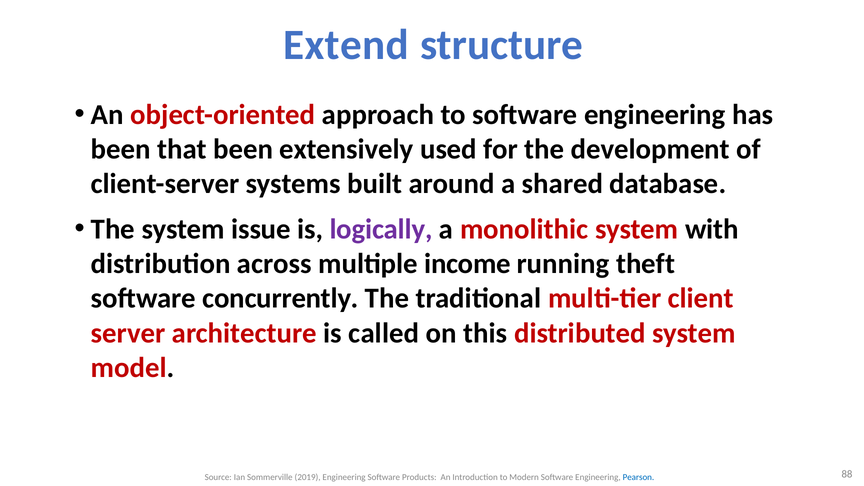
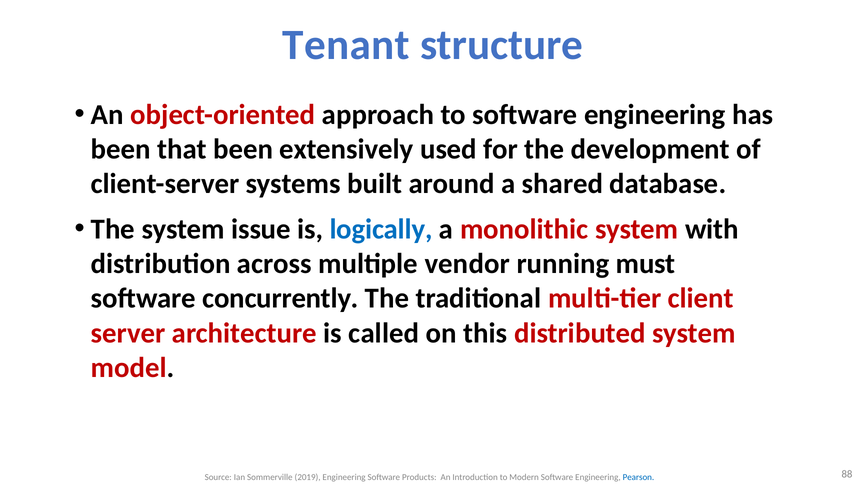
Extend: Extend -> Tenant
logically colour: purple -> blue
income: income -> vendor
theft: theft -> must
